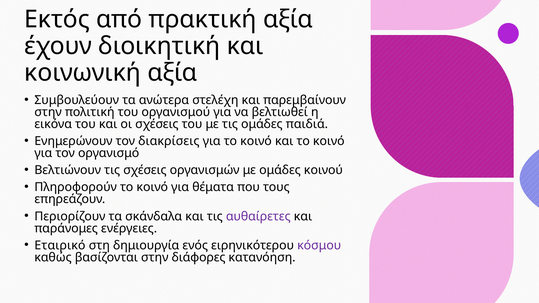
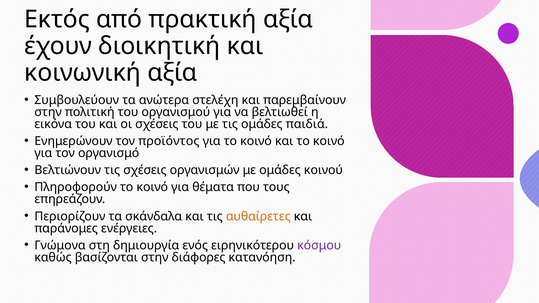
διακρίσεις: διακρίσεις -> προϊόντος
αυθαίρετες colour: purple -> orange
Εταιρικό: Εταιρικό -> Γνώμονα
